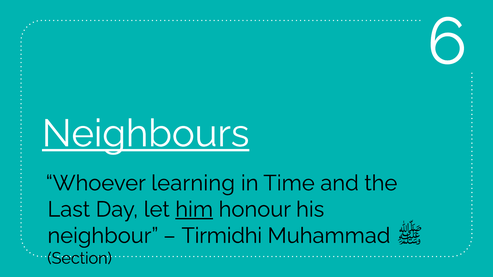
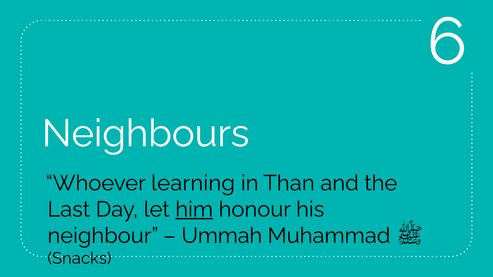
Neighbours underline: present -> none
Time: Time -> Than
Tirmidhi: Tirmidhi -> Ummah
Section: Section -> Snacks
